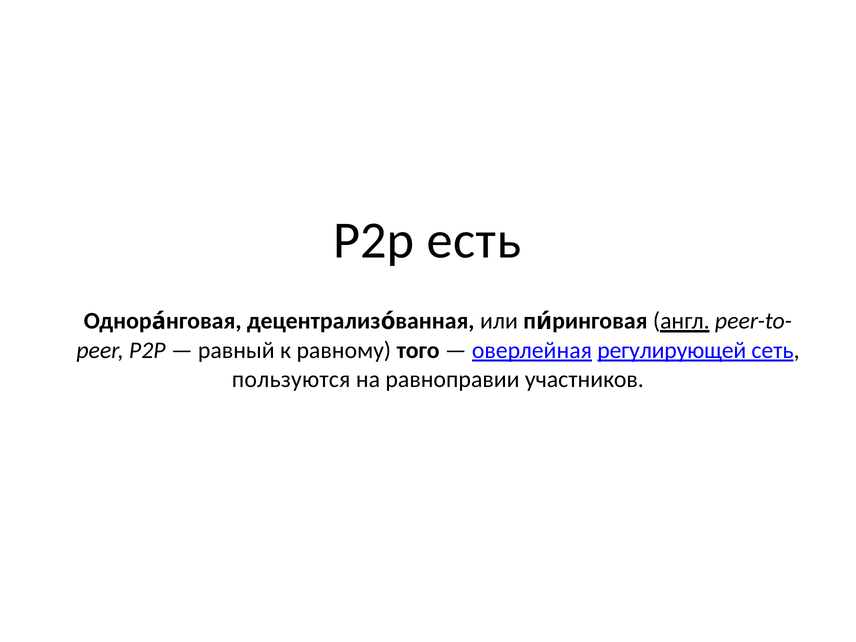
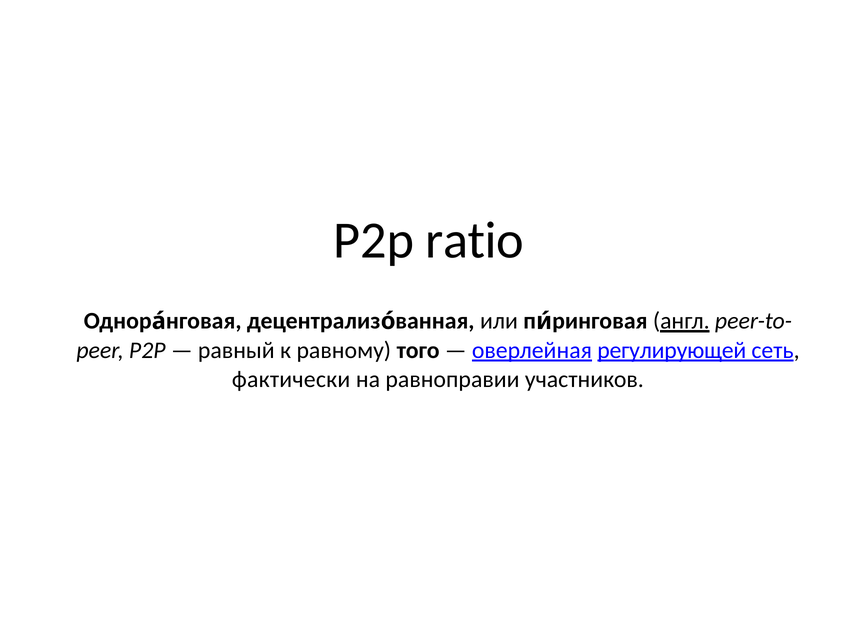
есть: есть -> ratio
пользуются: пользуются -> фактически
